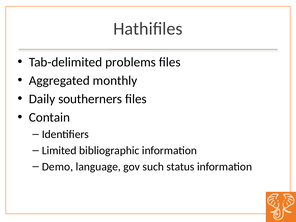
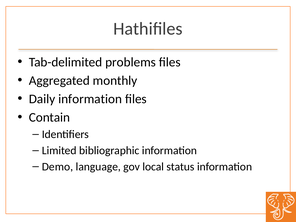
Daily southerners: southerners -> information
such: such -> local
